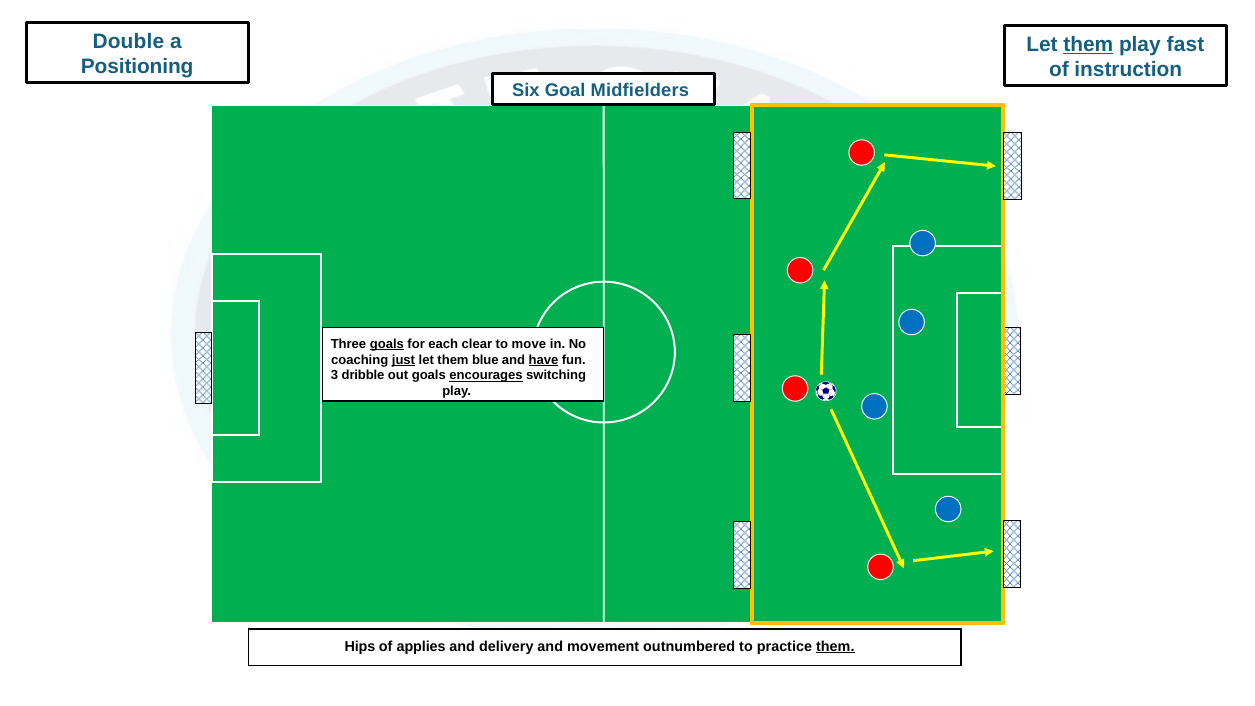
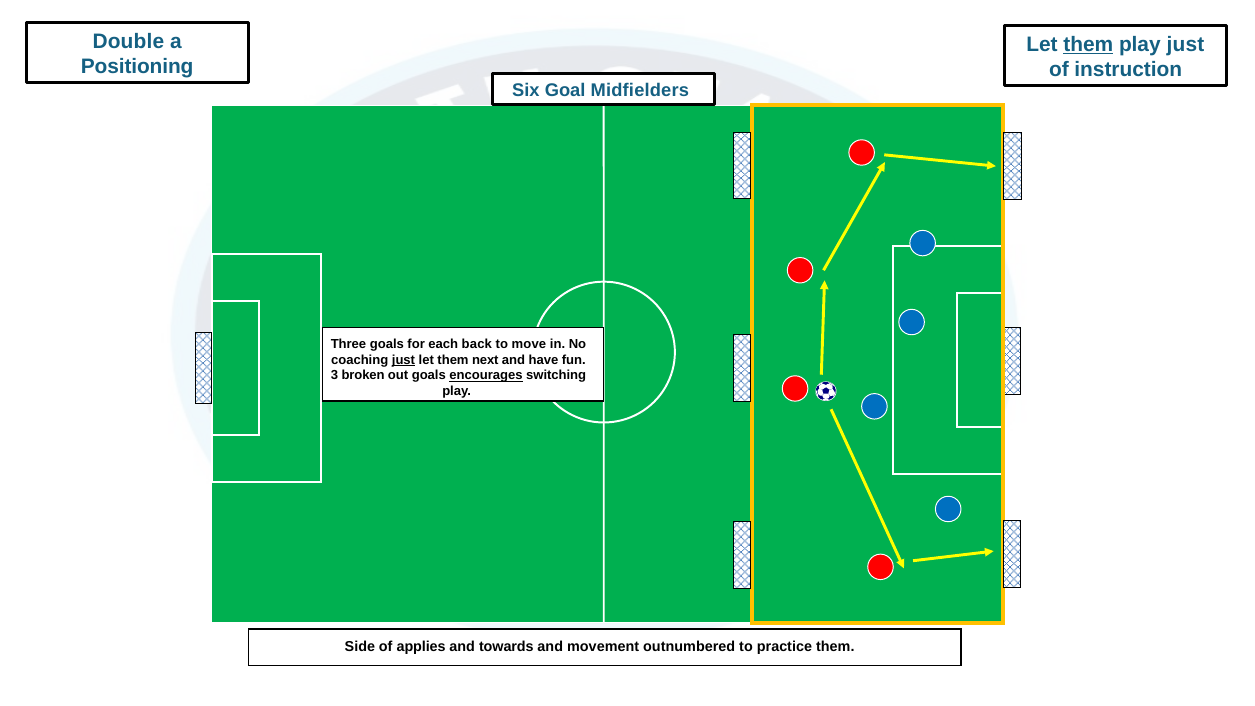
play fast: fast -> just
goals at (387, 344) underline: present -> none
clear: clear -> back
blue: blue -> next
have underline: present -> none
dribble: dribble -> broken
Hips: Hips -> Side
delivery: delivery -> towards
them at (835, 647) underline: present -> none
